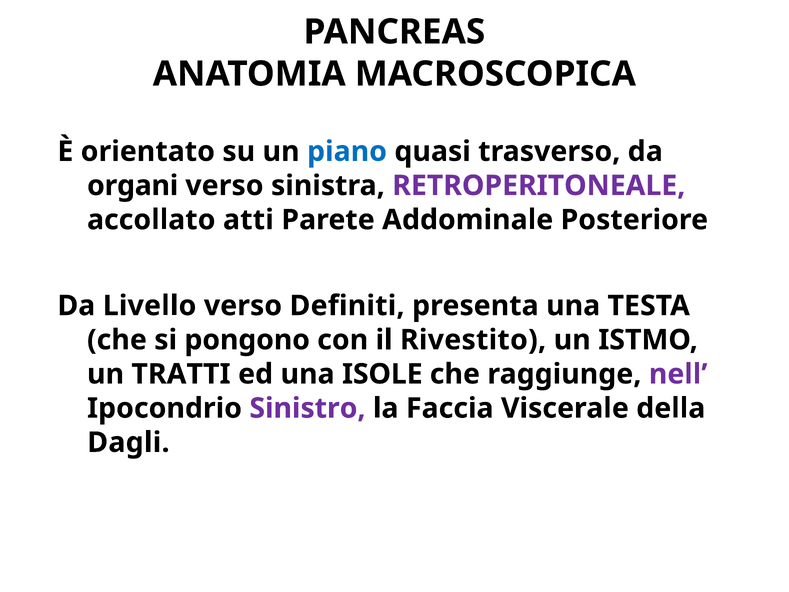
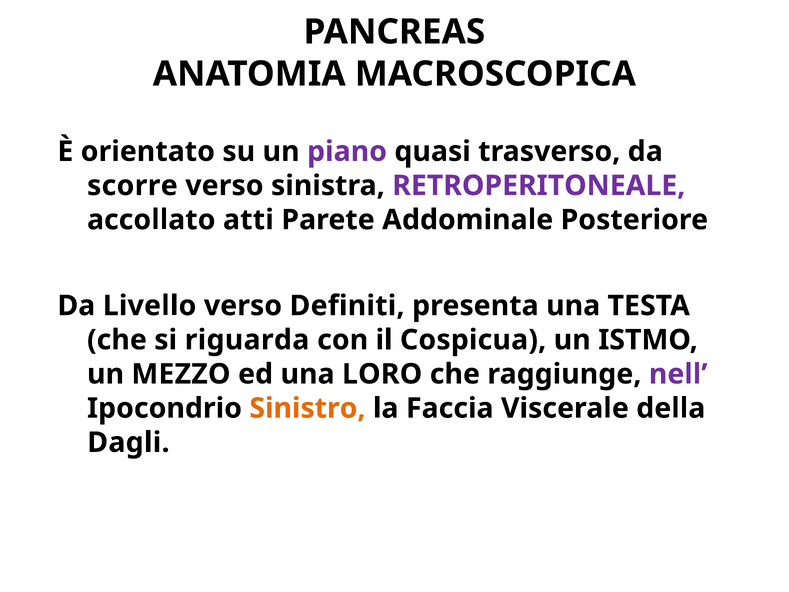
piano colour: blue -> purple
organi: organi -> scorre
pongono: pongono -> riguarda
Rivestito: Rivestito -> Cospicua
TRATTI: TRATTI -> MEZZO
ISOLE: ISOLE -> LORO
Sinistro colour: purple -> orange
